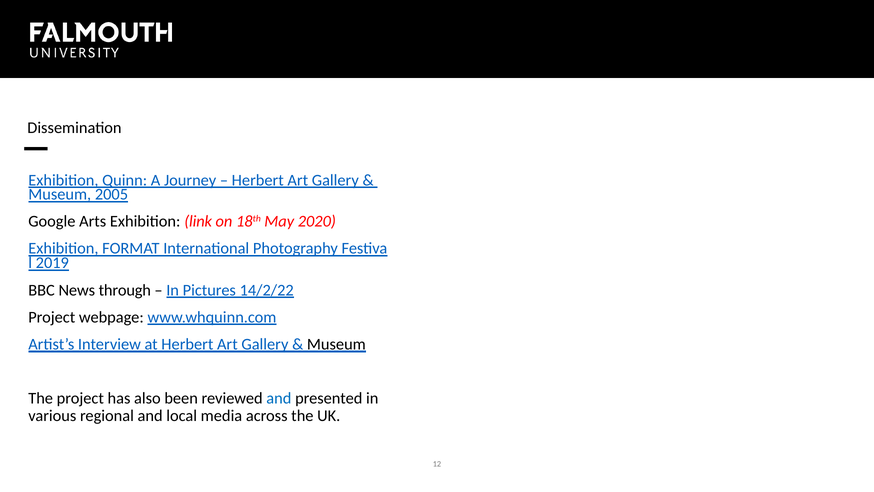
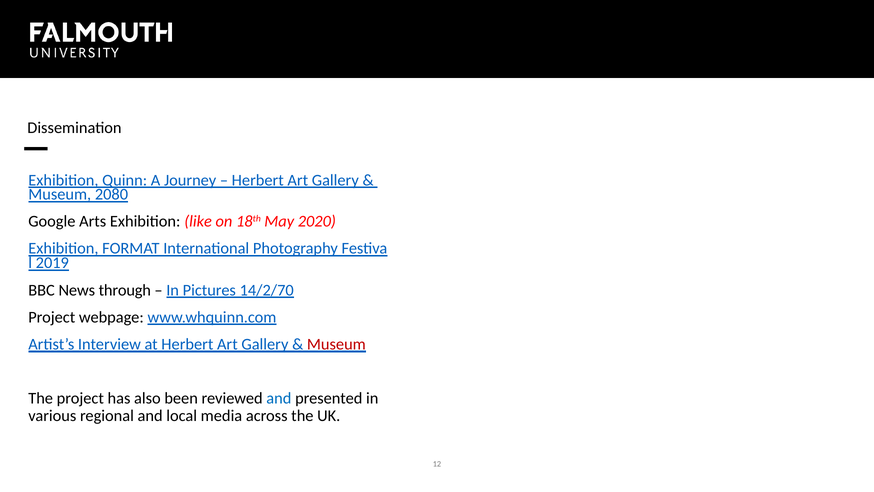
2005: 2005 -> 2080
link: link -> like
14/2/22: 14/2/22 -> 14/2/70
Museum at (336, 344) colour: black -> red
